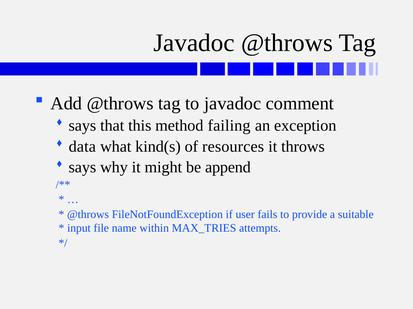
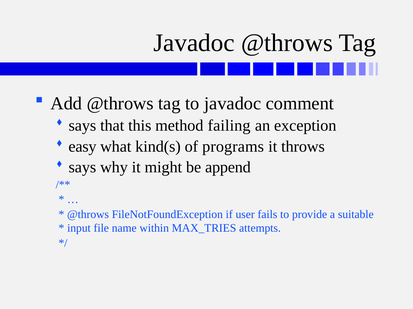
data: data -> easy
resources: resources -> programs
